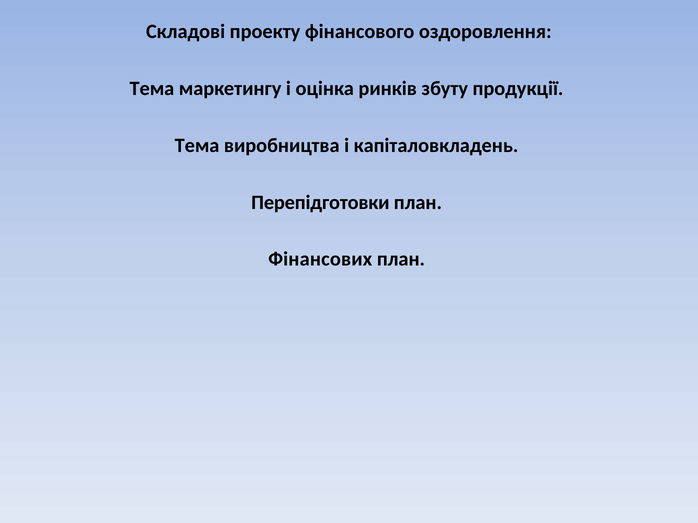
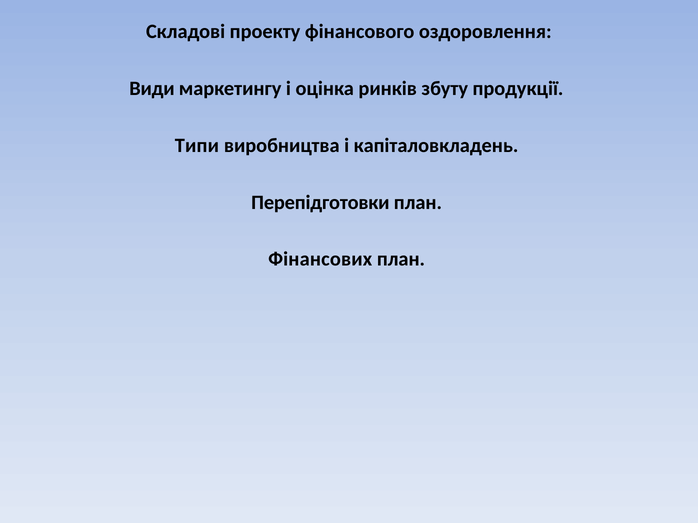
Тема at (152, 89): Тема -> Види
Тема at (197, 146): Тема -> Типи
